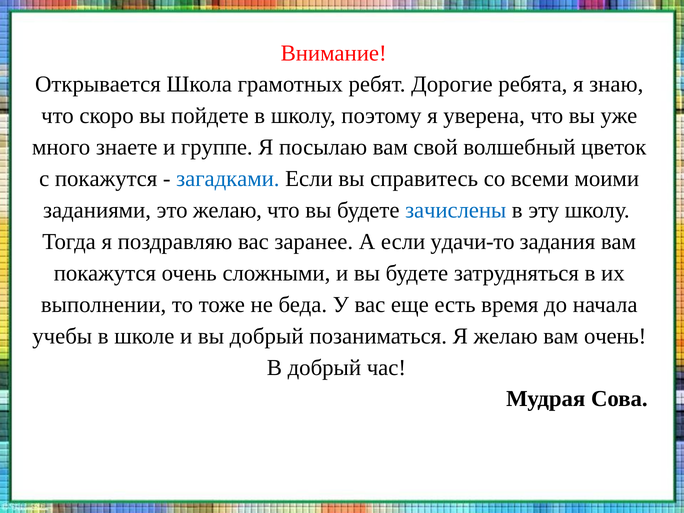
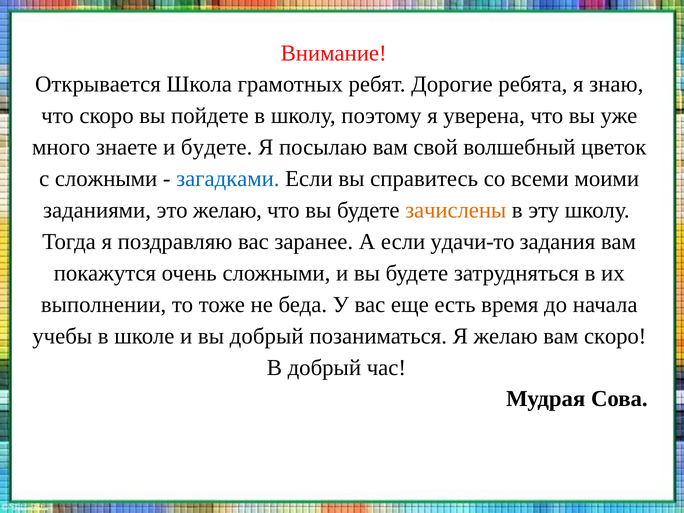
и группе: группе -> будете
с покажутся: покажутся -> сложными
зачислены colour: blue -> orange
вам очень: очень -> скоро
